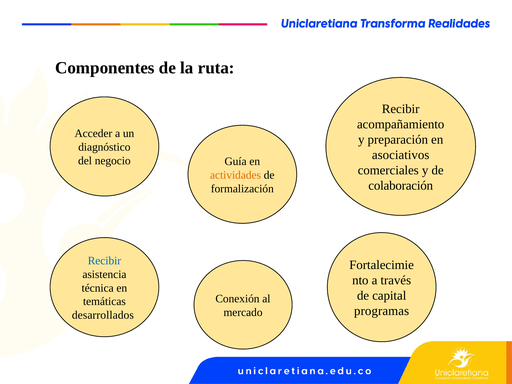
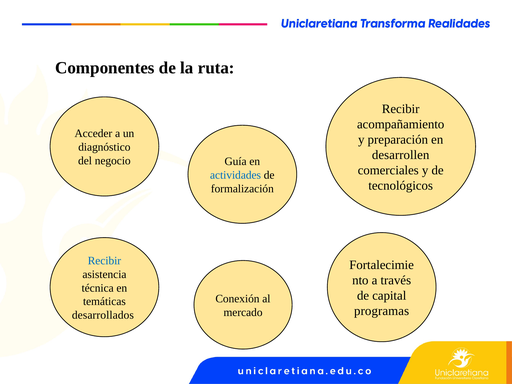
asociativos: asociativos -> desarrollen
actividades colour: orange -> blue
colaboración: colaboración -> tecnológicos
